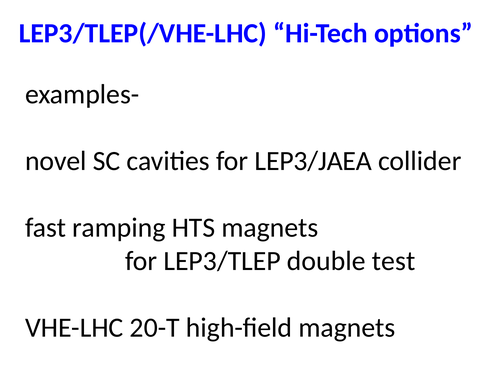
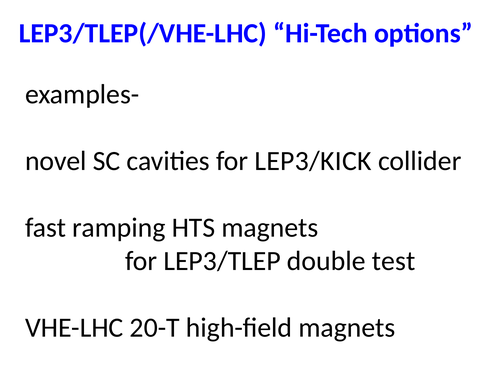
LEP3/JAEA: LEP3/JAEA -> LEP3/KICK
